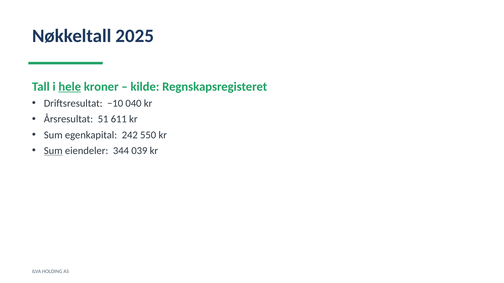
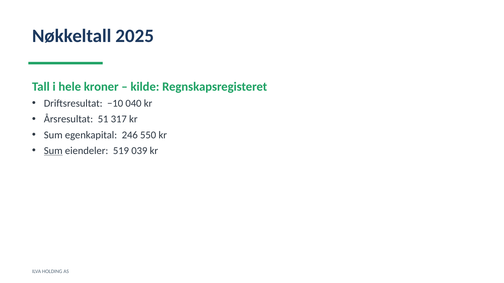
hele underline: present -> none
611: 611 -> 317
242: 242 -> 246
344: 344 -> 519
